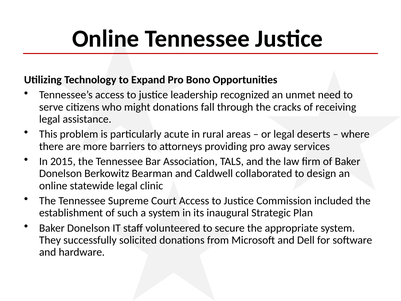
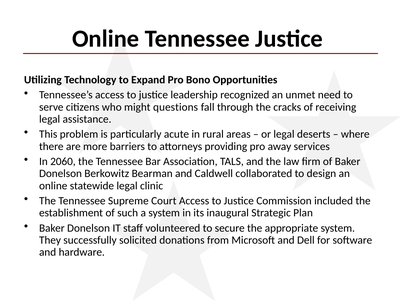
might donations: donations -> questions
2015: 2015 -> 2060
